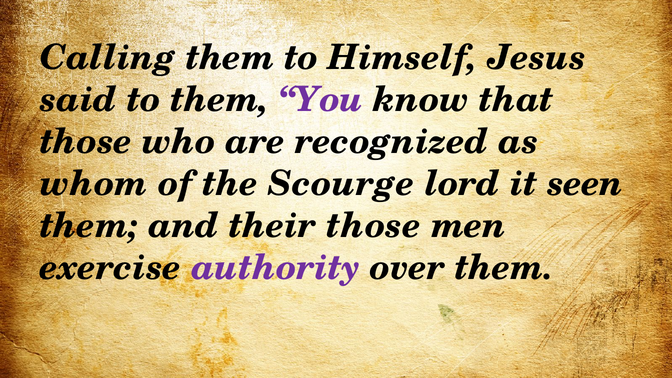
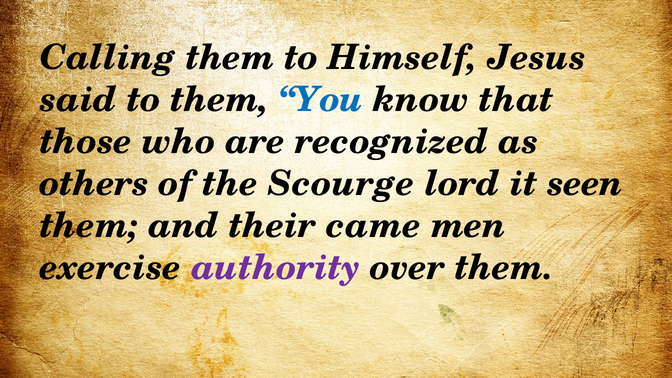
You colour: purple -> blue
whom: whom -> others
their those: those -> came
